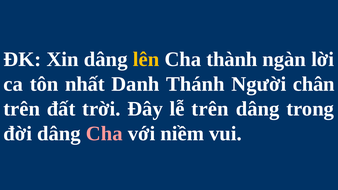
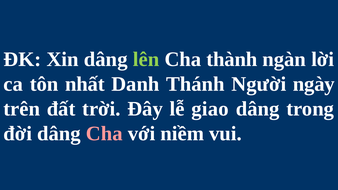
lên colour: yellow -> light green
chân: chân -> ngày
lễ trên: trên -> giao
